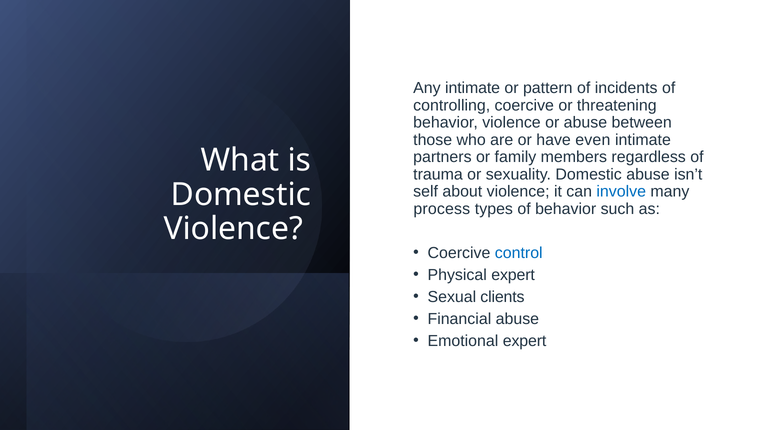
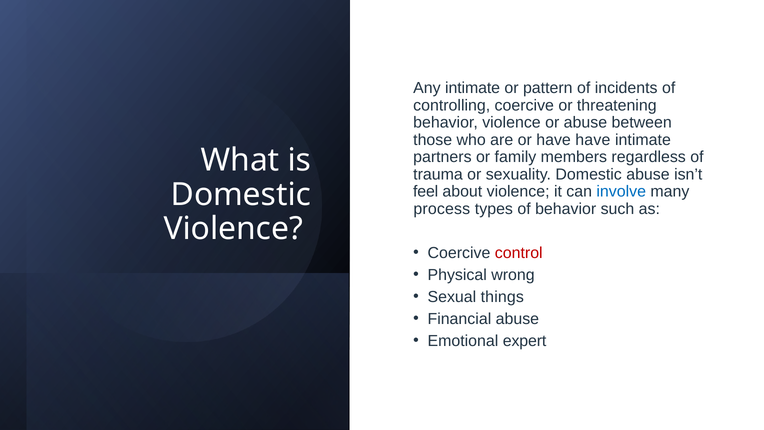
have even: even -> have
self: self -> feel
control colour: blue -> red
Physical expert: expert -> wrong
clients: clients -> things
